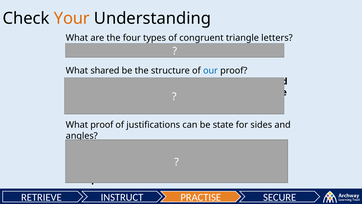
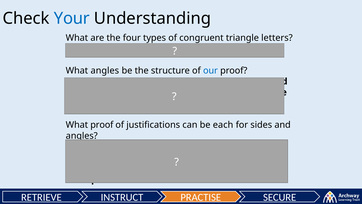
Your colour: orange -> blue
What shared: shared -> angles
be state: state -> each
